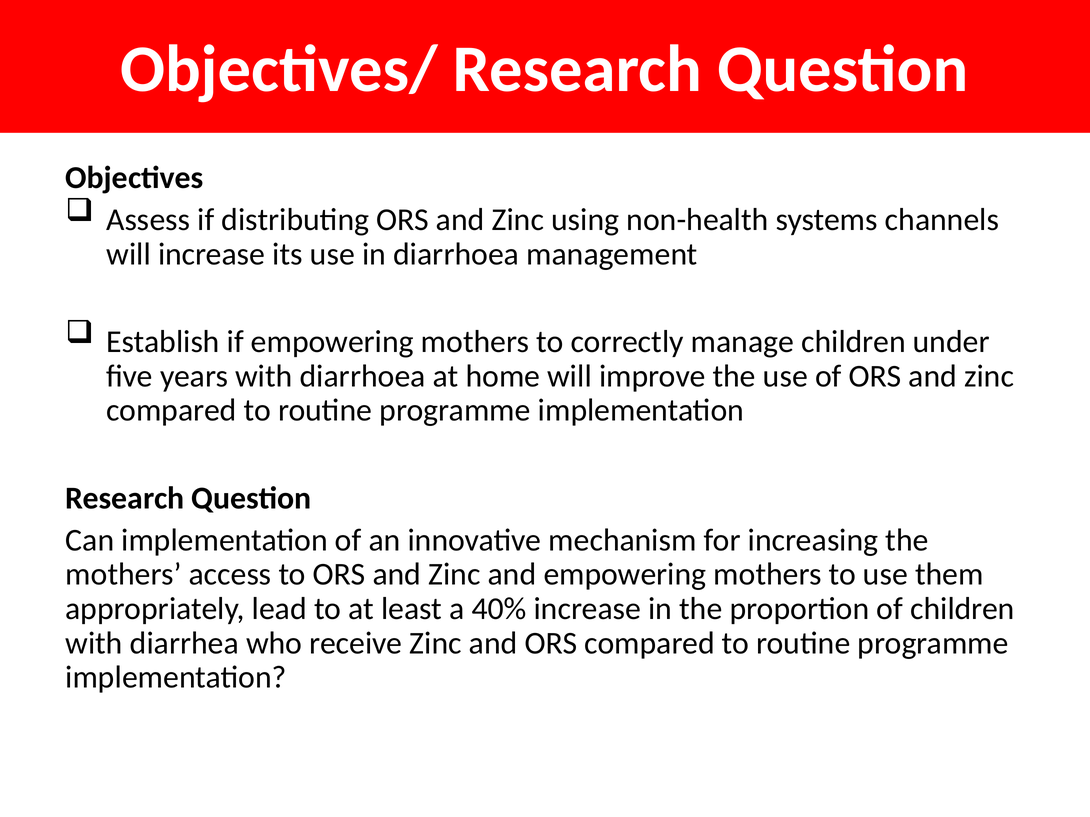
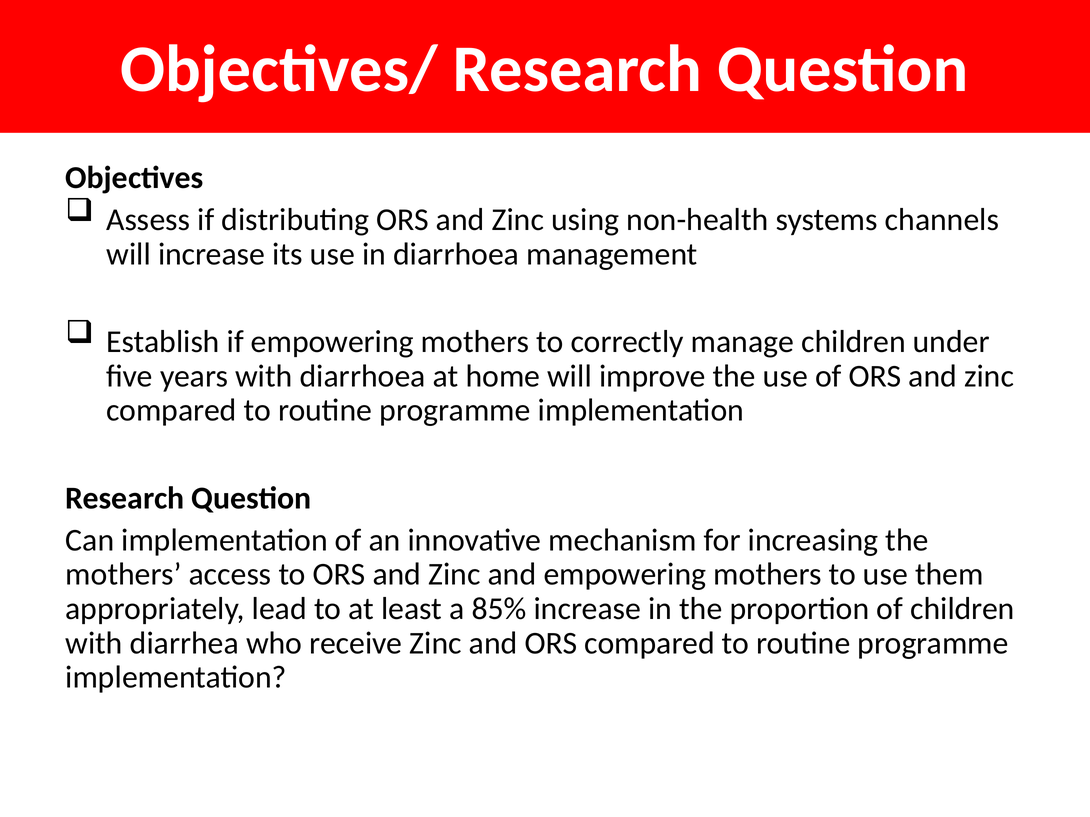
40%: 40% -> 85%
